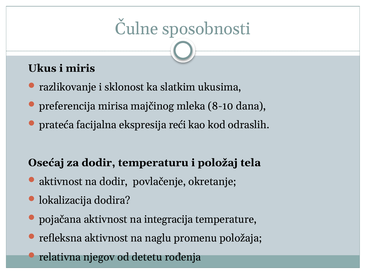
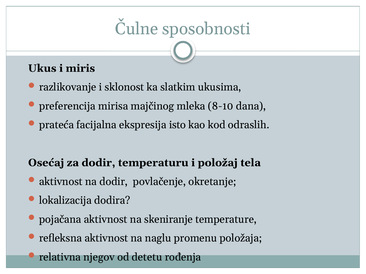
reći: reći -> isto
integracija: integracija -> skeniranje
